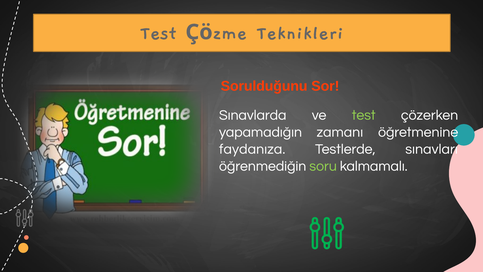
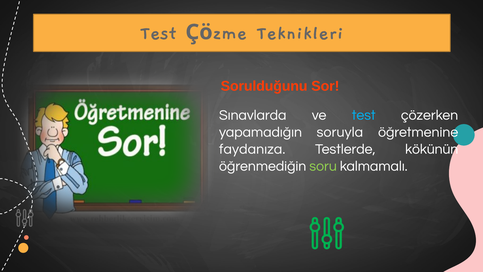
test at (364, 115) colour: light green -> light blue
zamanı: zamanı -> soruyla
sınavları: sınavları -> kökünün
